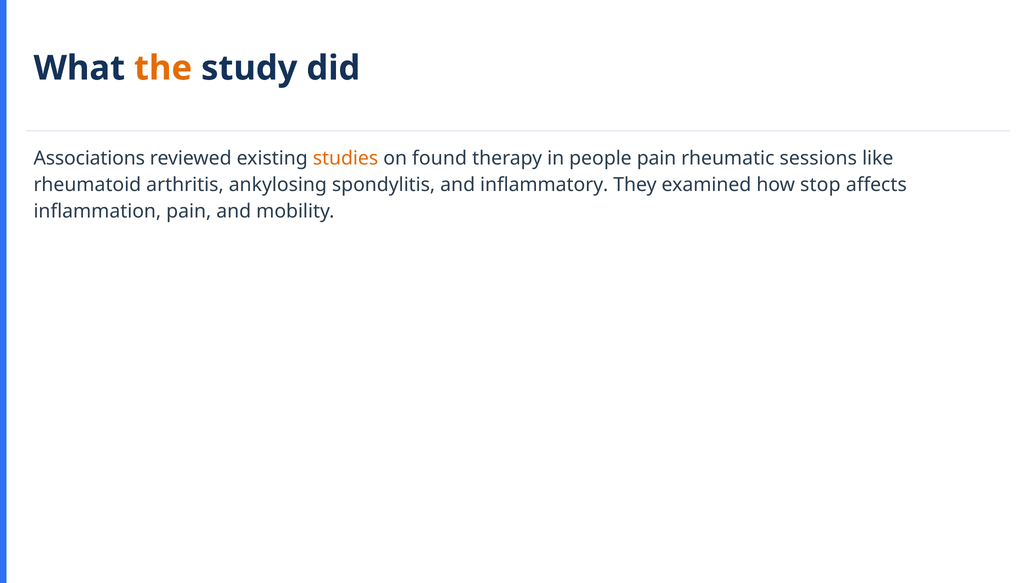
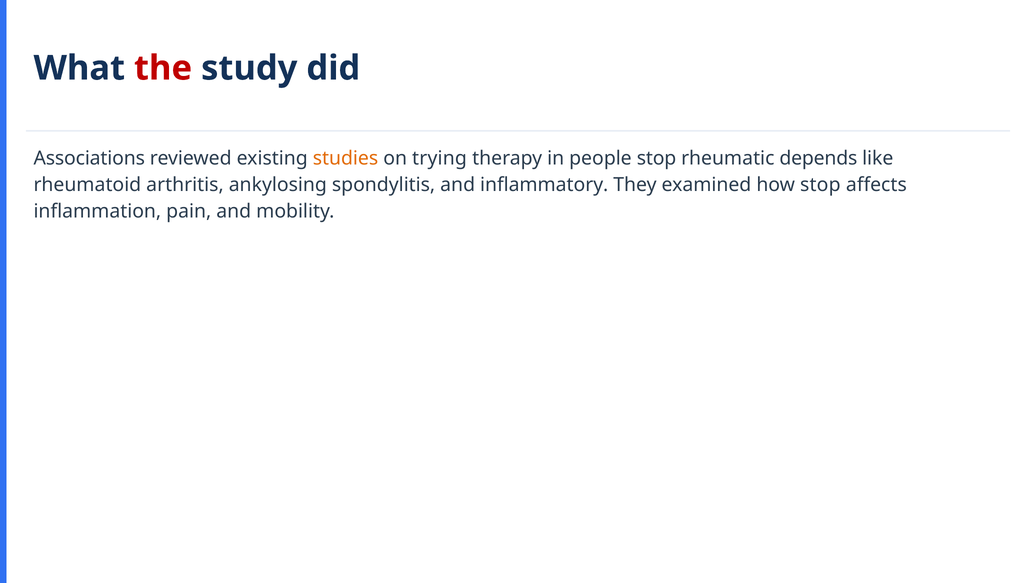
the colour: orange -> red
found: found -> trying
people pain: pain -> stop
sessions: sessions -> depends
